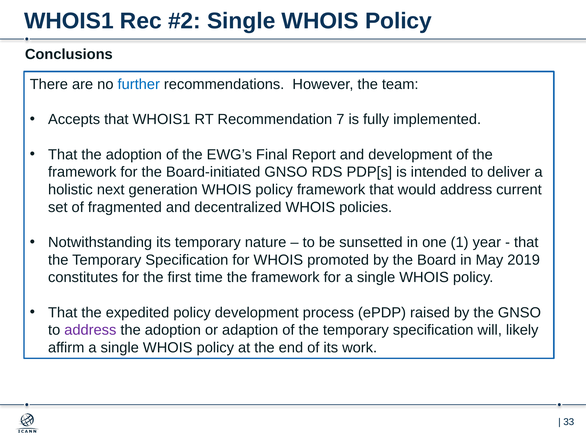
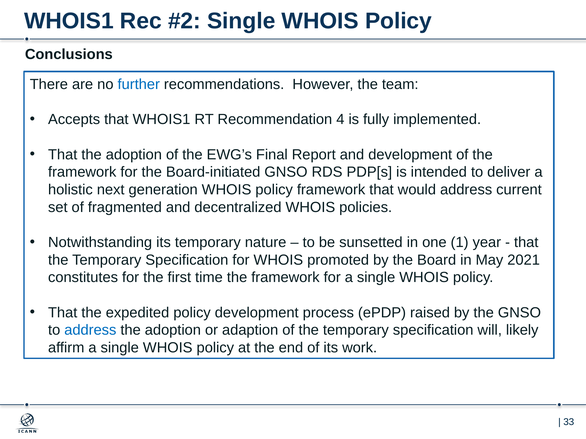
7: 7 -> 4
2019: 2019 -> 2021
address at (90, 331) colour: purple -> blue
